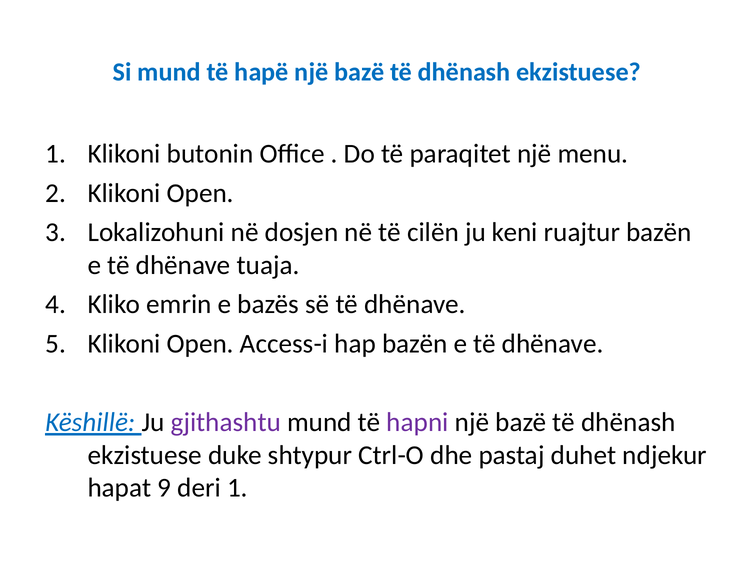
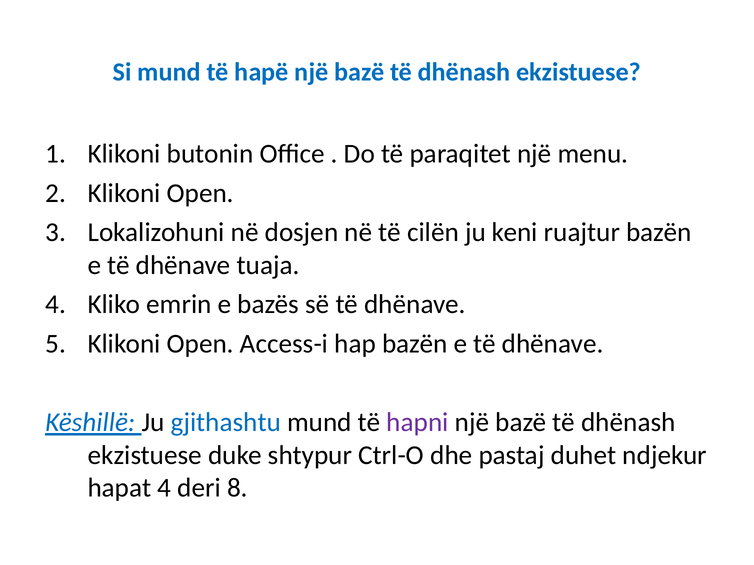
gjithashtu colour: purple -> blue
hapat 9: 9 -> 4
deri 1: 1 -> 8
